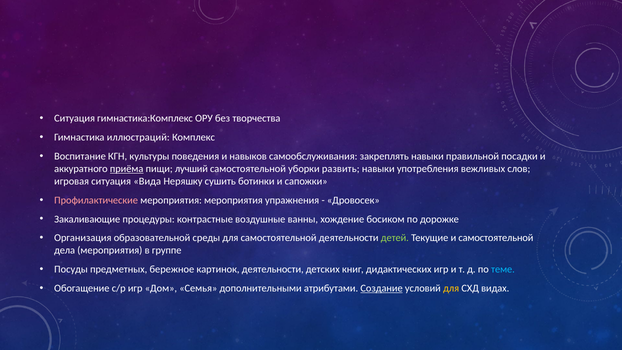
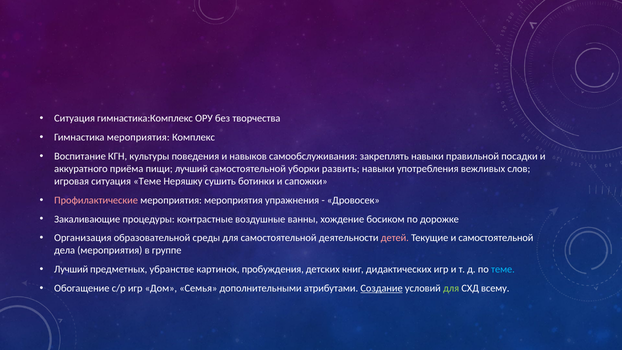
Гимнастика иллюстраций: иллюстраций -> мероприятия
приёма underline: present -> none
ситуация Вида: Вида -> Теме
детей colour: light green -> pink
Посуды at (71, 269): Посуды -> Лучший
бережное: бережное -> убранстве
картинок деятельности: деятельности -> пробуждения
для at (451, 288) colour: yellow -> light green
видах: видах -> всему
